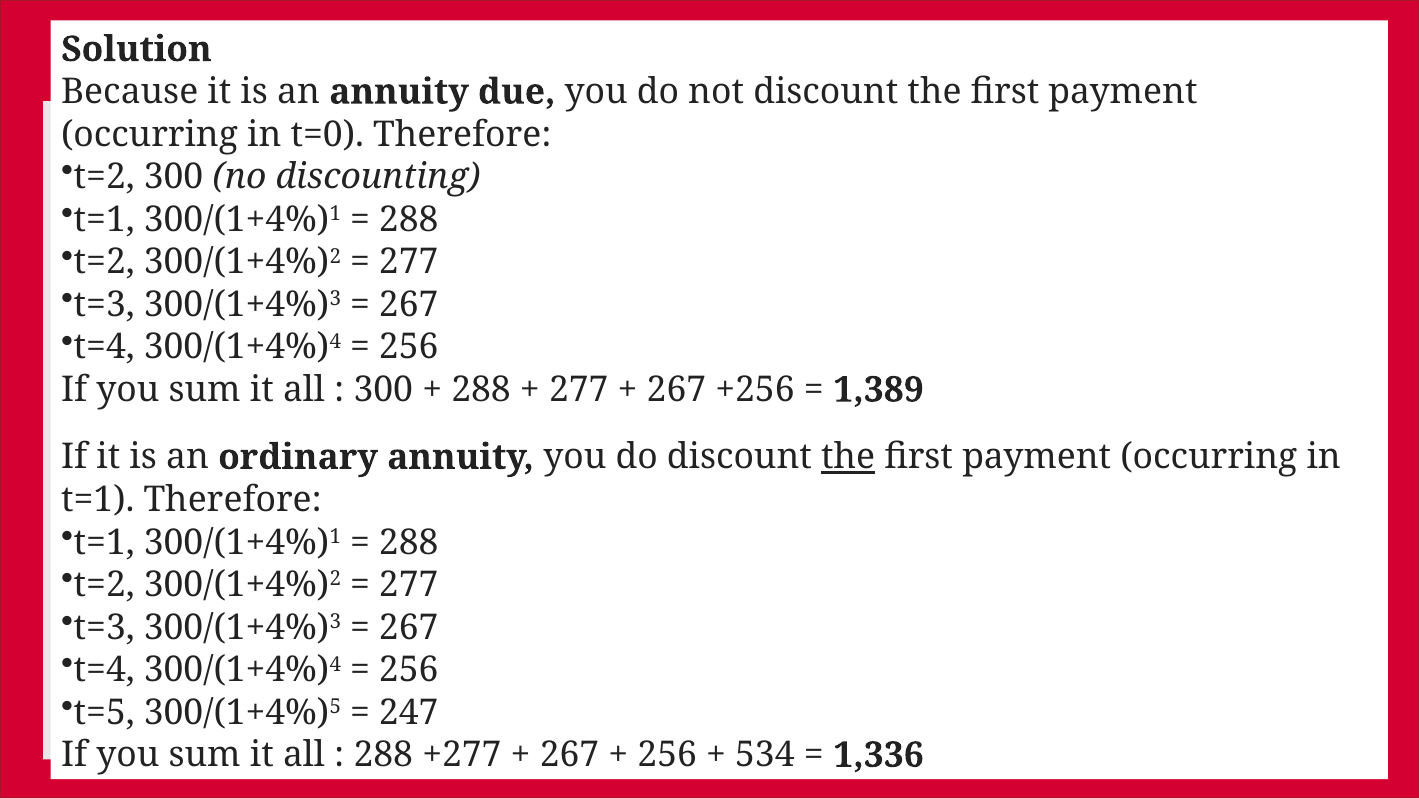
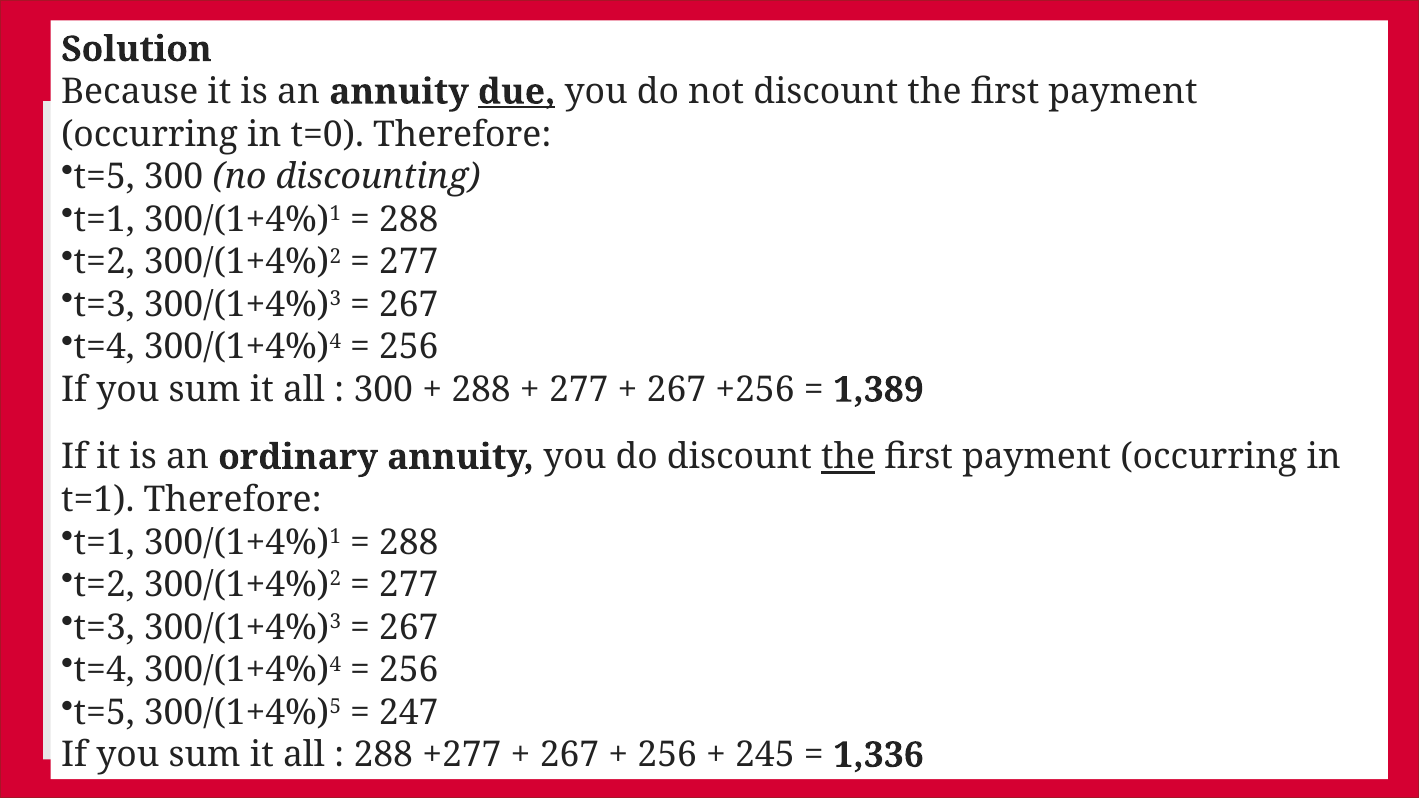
due underline: none -> present
t=2 at (104, 177): t=2 -> t=5
534: 534 -> 245
